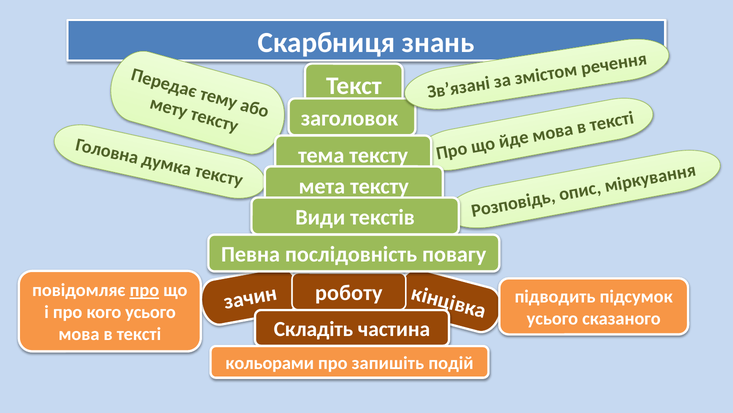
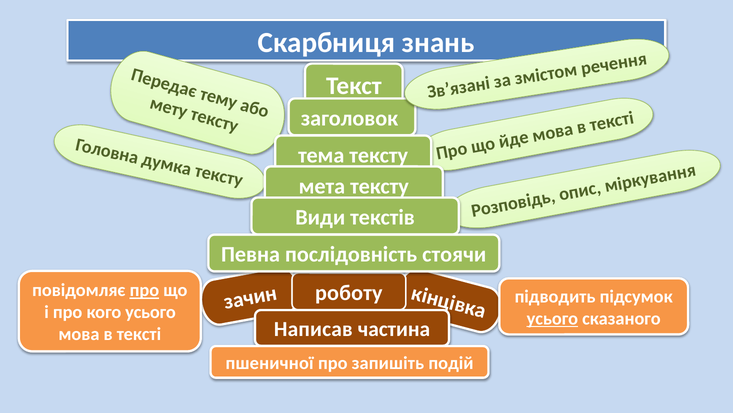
повагу: повагу -> стоячи
усього at (552, 318) underline: none -> present
Складіть: Складіть -> Написав
кольорами: кольорами -> пшеничної
